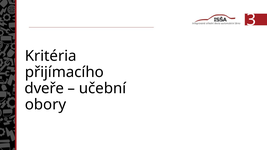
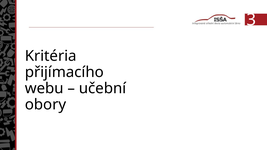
dveře: dveře -> webu
